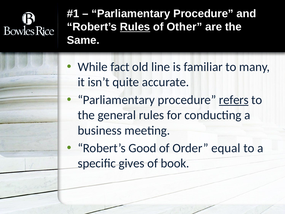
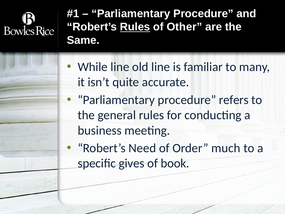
While fact: fact -> line
refers underline: present -> none
Good: Good -> Need
equal: equal -> much
